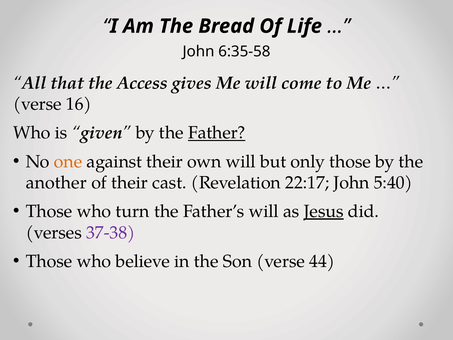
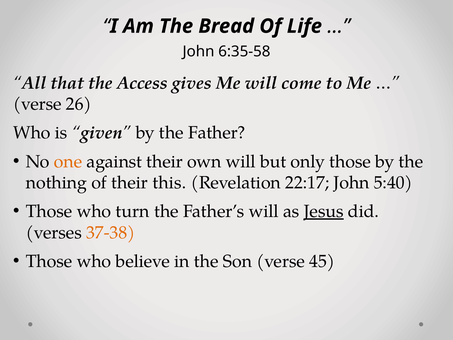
16: 16 -> 26
Father underline: present -> none
another: another -> nothing
cast: cast -> this
37-38 colour: purple -> orange
44: 44 -> 45
